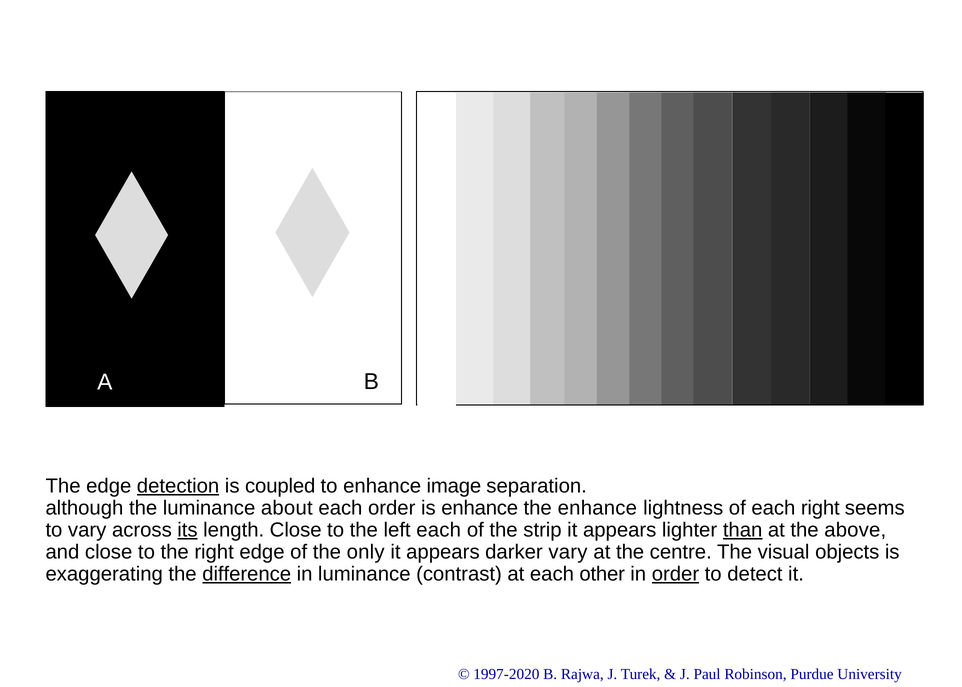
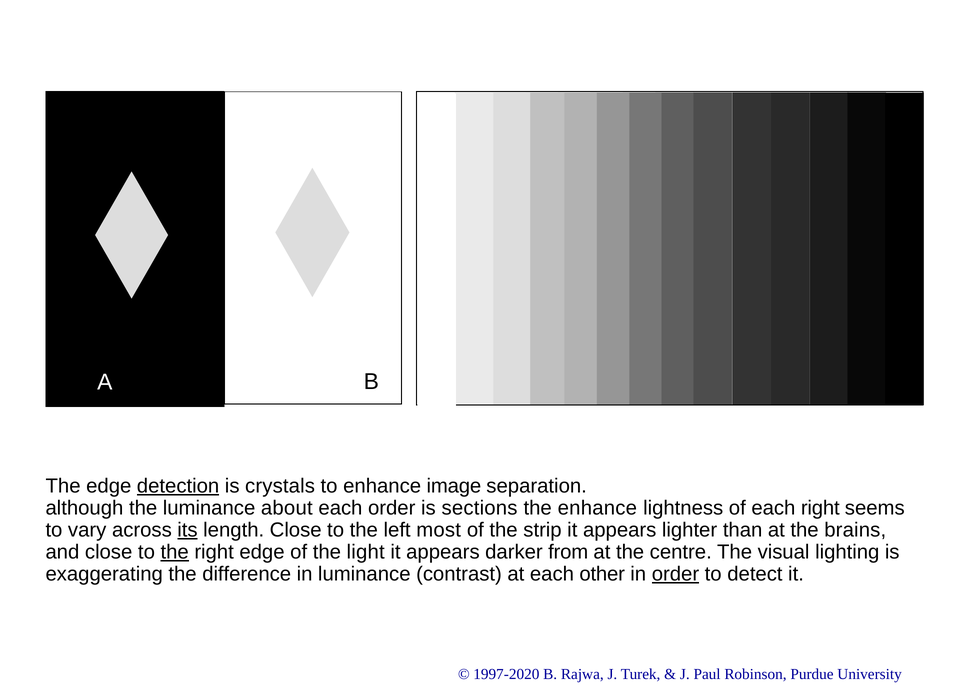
coupled: coupled -> crystals
is enhance: enhance -> sections
left each: each -> most
than underline: present -> none
above: above -> brains
the at (175, 552) underline: none -> present
only: only -> light
darker vary: vary -> from
objects: objects -> lighting
difference underline: present -> none
